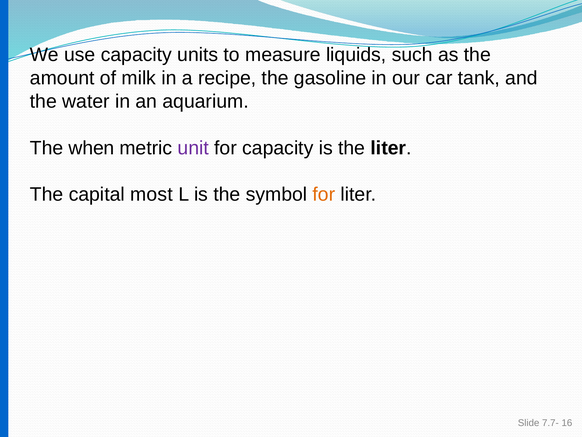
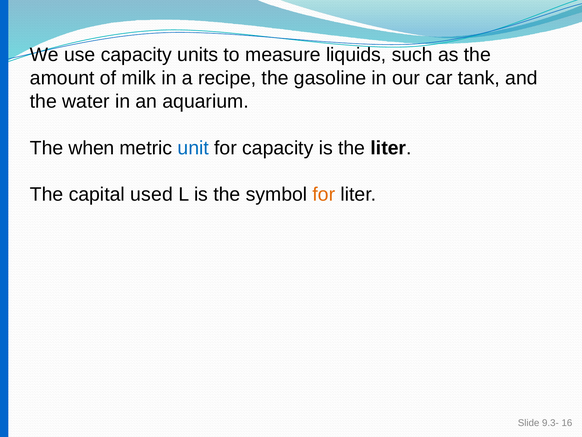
unit colour: purple -> blue
most: most -> used
7.7-: 7.7- -> 9.3-
